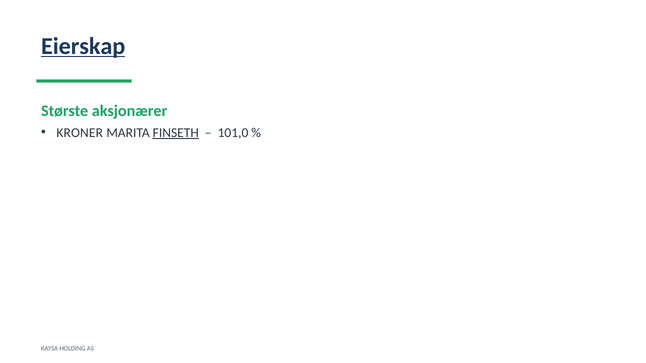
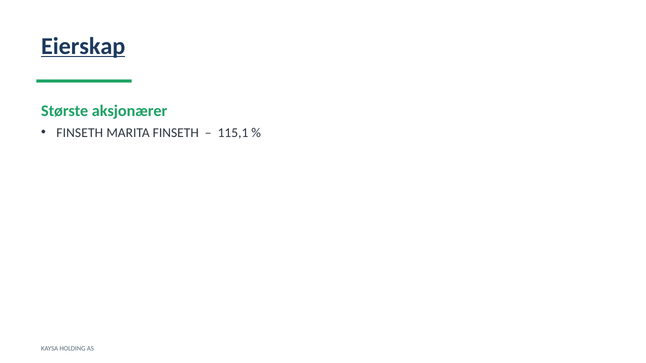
KRONER at (80, 133): KRONER -> FINSETH
FINSETH at (176, 133) underline: present -> none
101,0: 101,0 -> 115,1
